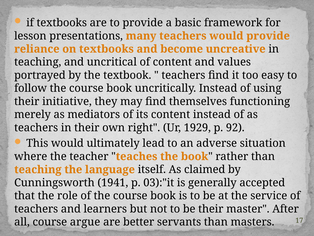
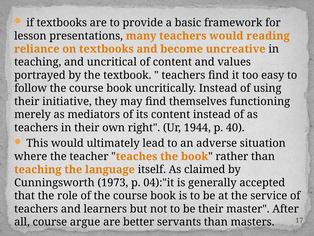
would provide: provide -> reading
1929: 1929 -> 1944
92: 92 -> 40
1941: 1941 -> 1973
03):"it: 03):"it -> 04):"it
